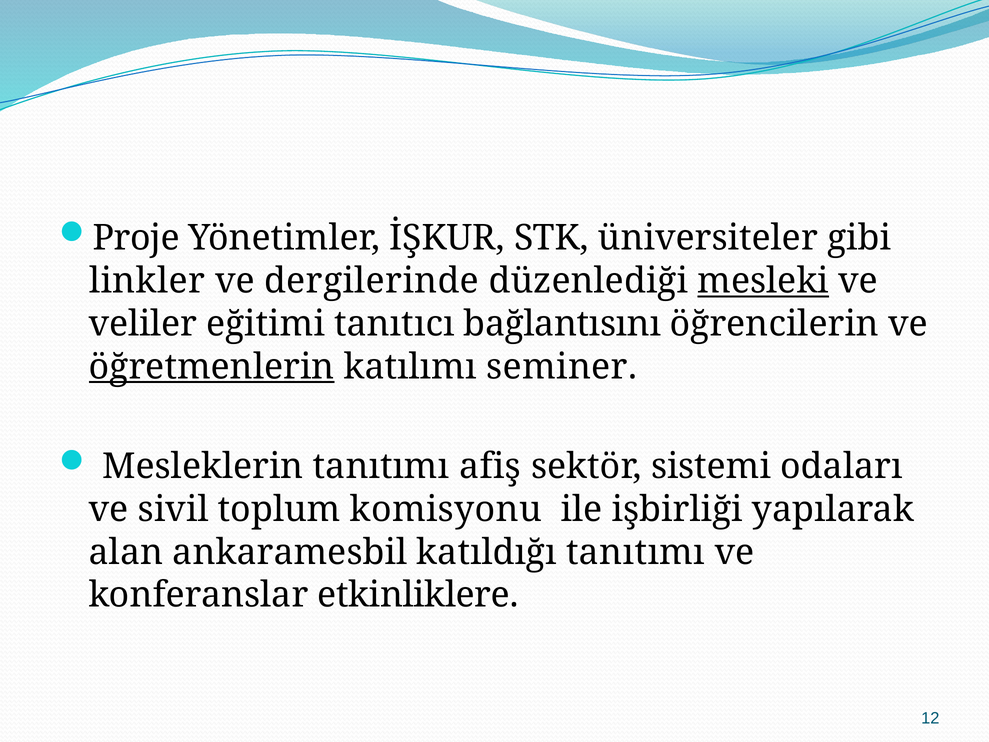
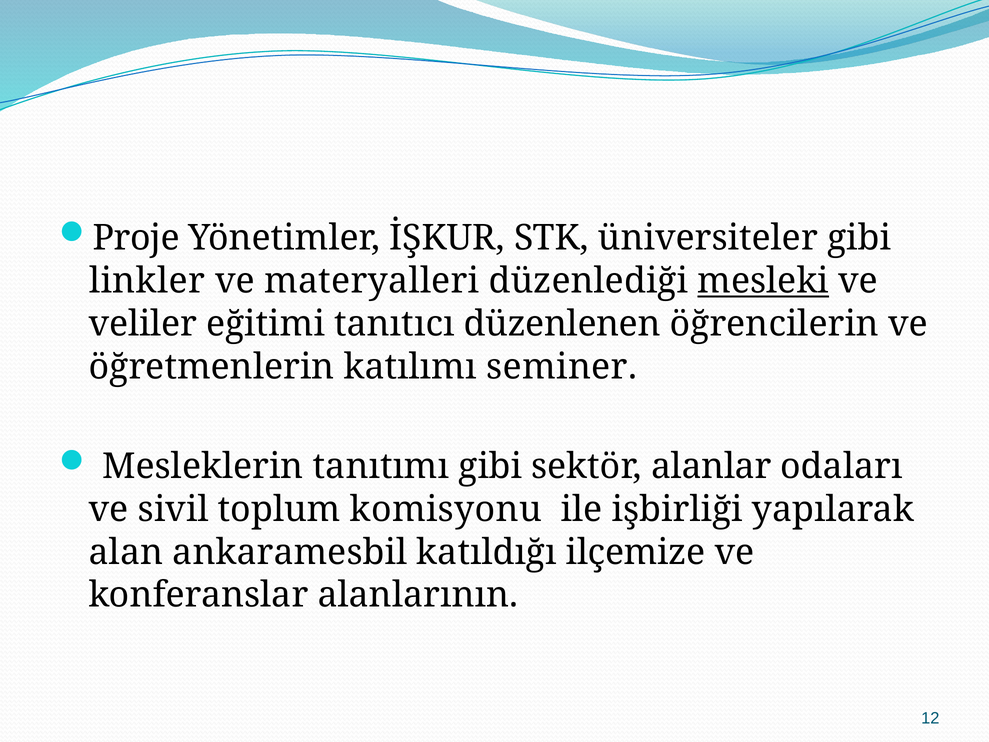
dergilerinde: dergilerinde -> materyalleri
bağlantısını: bağlantısını -> düzenlenen
öğretmenlerin underline: present -> none
tanıtımı afiş: afiş -> gibi
sistemi: sistemi -> alanlar
katıldığı tanıtımı: tanıtımı -> ilçemize
etkinliklere: etkinliklere -> alanlarının
